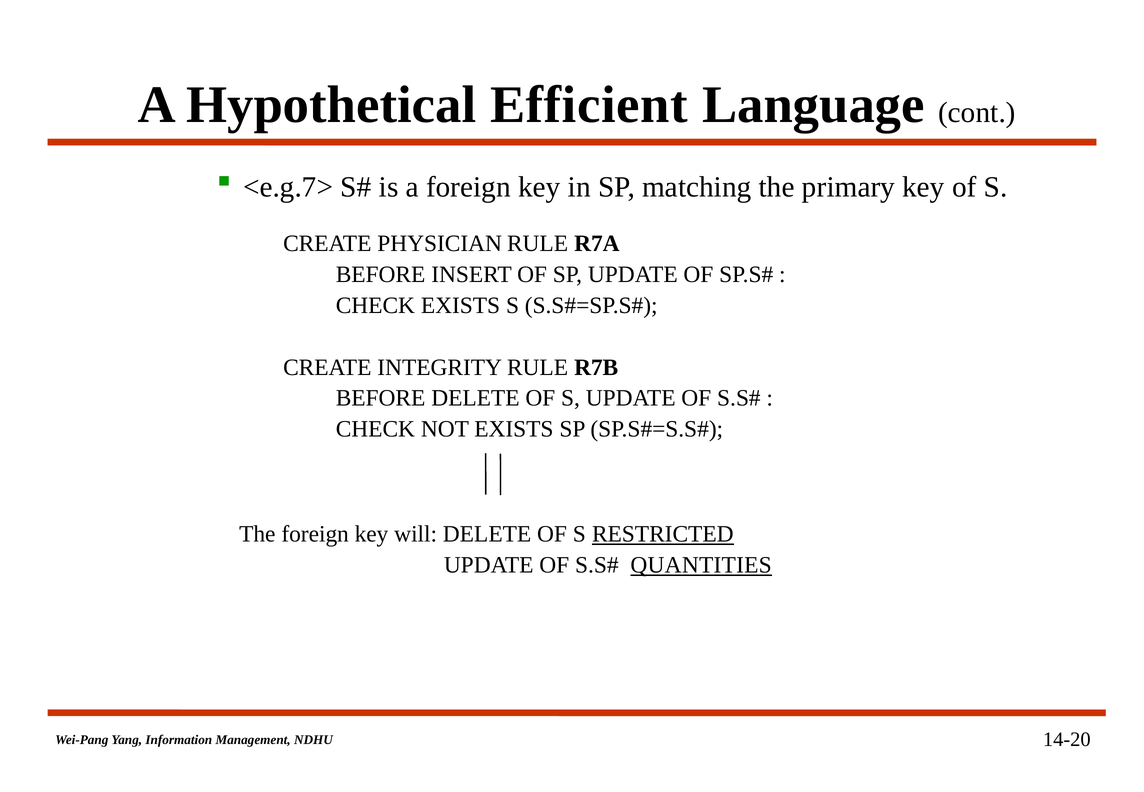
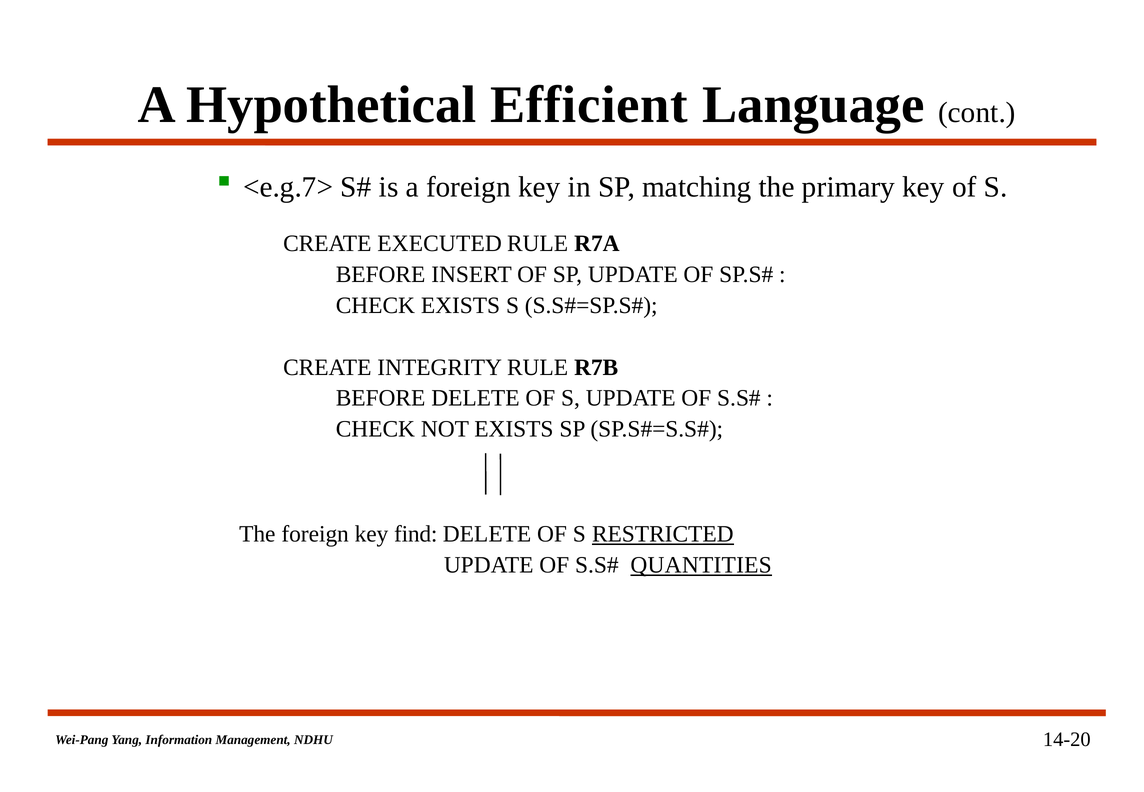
PHYSICIAN: PHYSICIAN -> EXECUTED
will: will -> find
